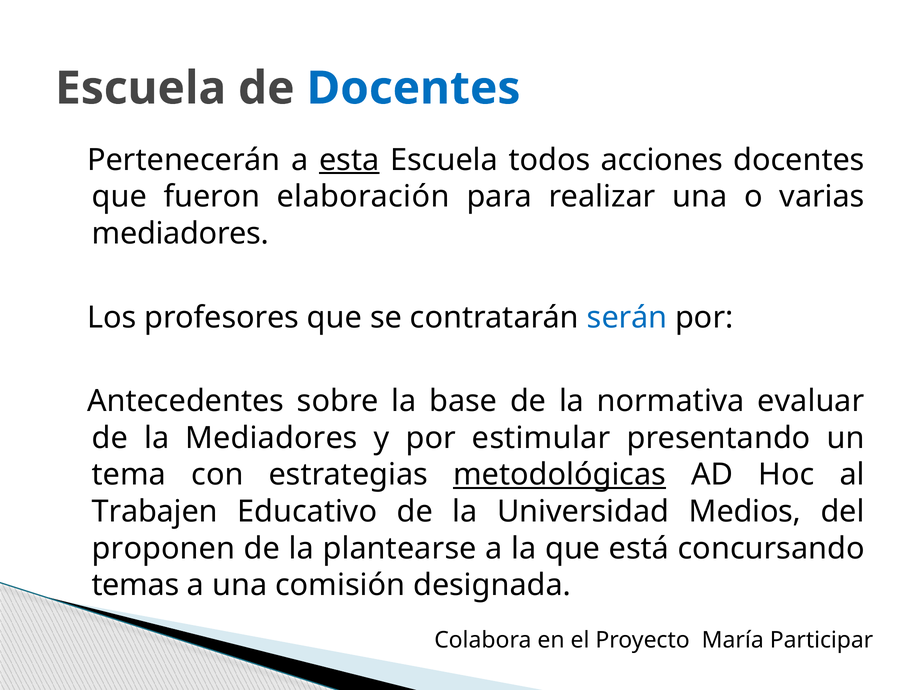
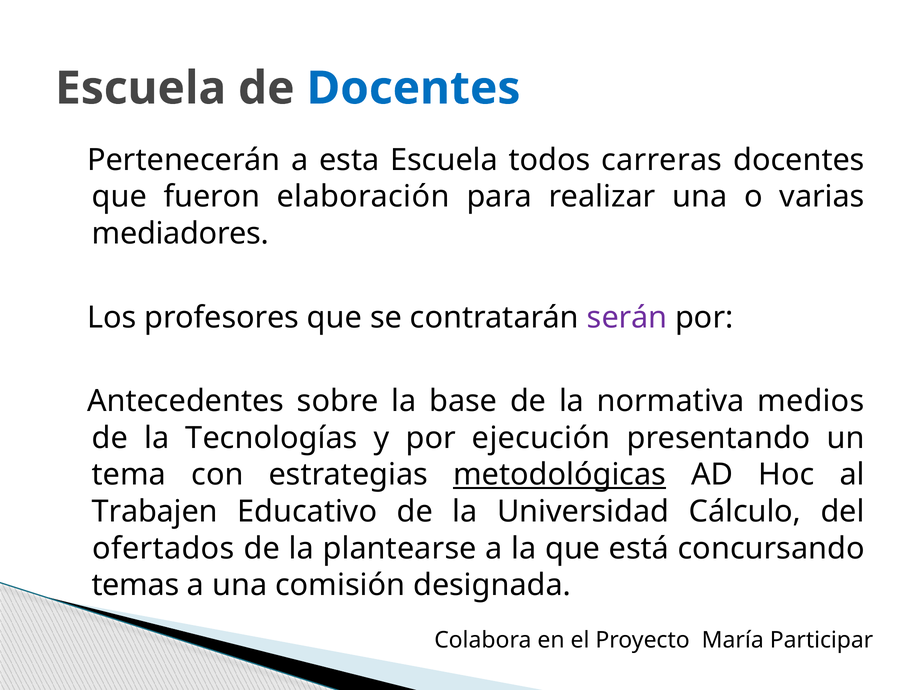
esta underline: present -> none
acciones: acciones -> carreras
serán colour: blue -> purple
evaluar: evaluar -> medios
la Mediadores: Mediadores -> Tecnologías
estimular: estimular -> ejecución
Medios: Medios -> Cálculo
proponen: proponen -> ofertados
